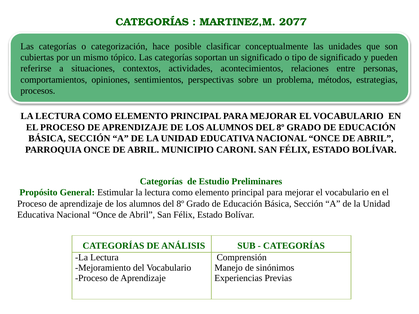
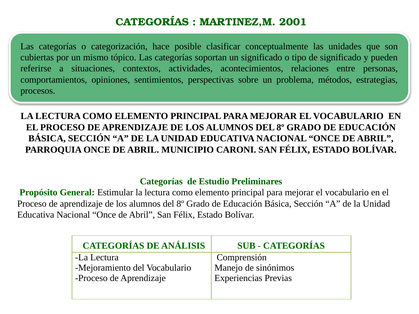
2077: 2077 -> 2001
